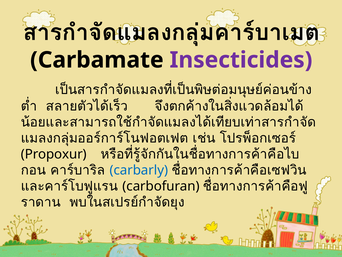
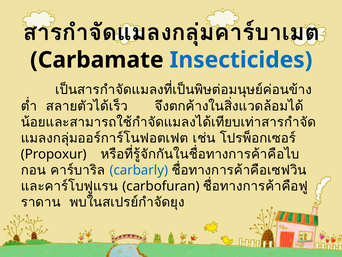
Insecticides colour: purple -> blue
